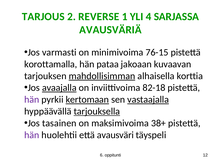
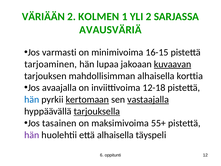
TARJOUS: TARJOUS -> VÄRIÄÄN
REVERSE: REVERSE -> KOLMEN
YLI 4: 4 -> 2
76-15: 76-15 -> 16-15
korottamalla: korottamalla -> tarjoaminen
pataa: pataa -> lupaa
kuvaavan underline: none -> present
mahdollisimman underline: present -> none
avaajalla underline: present -> none
82-18: 82-18 -> 12-18
hän at (32, 99) colour: purple -> blue
38+: 38+ -> 55+
että avausväri: avausväri -> alhaisella
